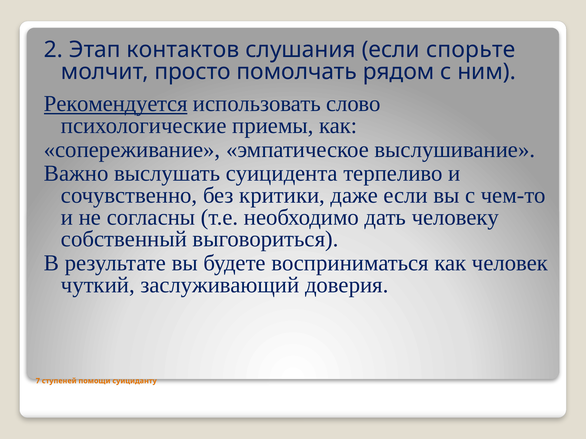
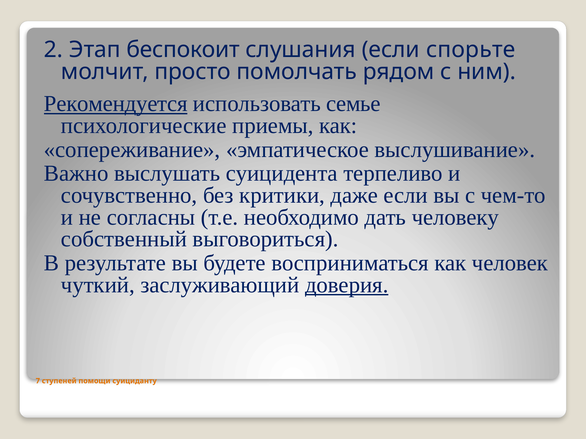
контактов: контактов -> беспокоит
слово: слово -> семье
доверия underline: none -> present
